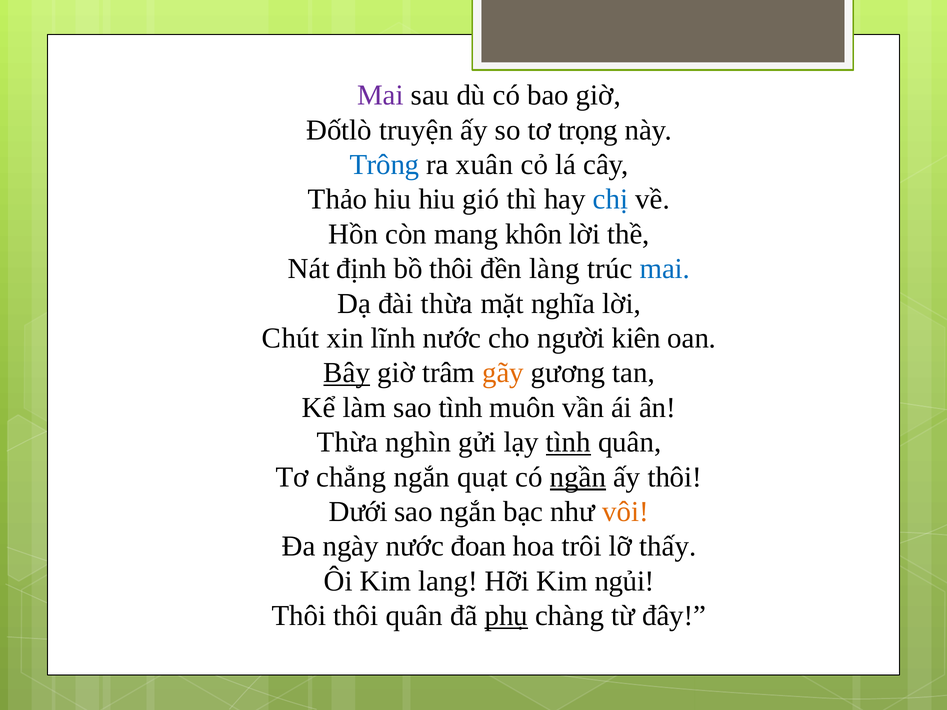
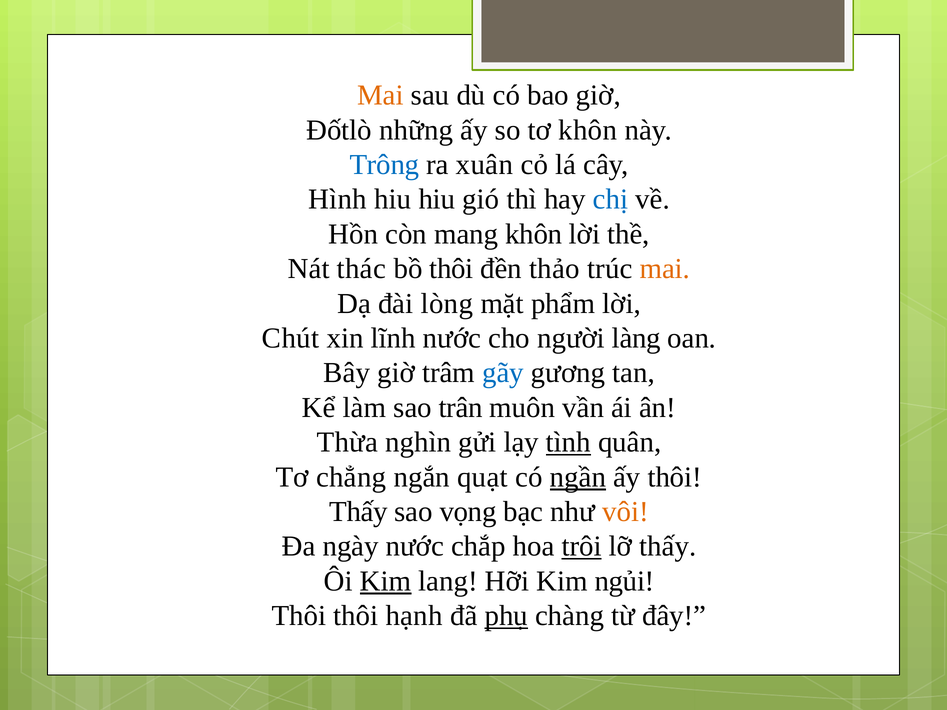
Mai at (381, 95) colour: purple -> orange
truyện: truyện -> những
tơ trọng: trọng -> khôn
Thảo: Thảo -> Hình
định: định -> thác
làng: làng -> thảo
mai at (665, 269) colour: blue -> orange
đài thừa: thừa -> lòng
nghĩa: nghĩa -> phẩm
kiên: kiên -> làng
Bây underline: present -> none
gãy colour: orange -> blue
sao tình: tình -> trân
Dưới at (358, 512): Dưới -> Thấy
sao ngắn: ngắn -> vọng
đoan: đoan -> chắp
trôi underline: none -> present
Kim at (386, 581) underline: none -> present
thôi quân: quân -> hạnh
